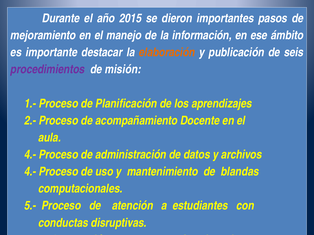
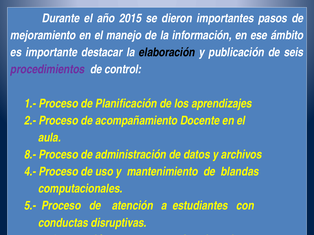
elaboración colour: orange -> black
misión: misión -> control
4.- at (30, 155): 4.- -> 8.-
